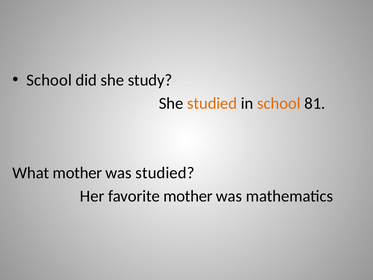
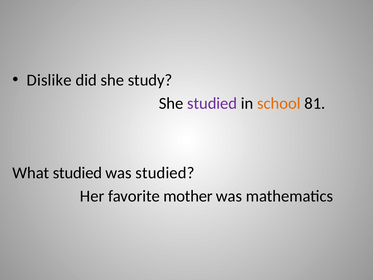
School at (49, 80): School -> Dislike
studied at (212, 103) colour: orange -> purple
What mother: mother -> studied
